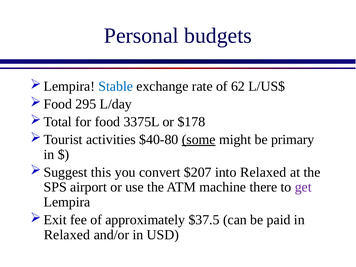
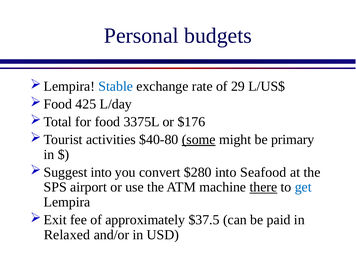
62: 62 -> 29
295: 295 -> 425
$178: $178 -> $176
this at (101, 172): this -> into
$207: $207 -> $280
into Relaxed: Relaxed -> Seafood
there underline: none -> present
get colour: purple -> blue
